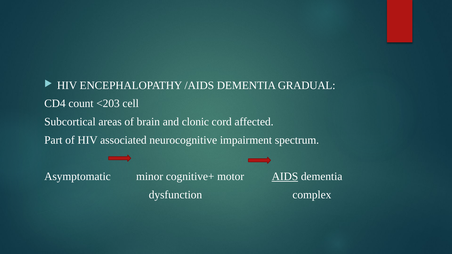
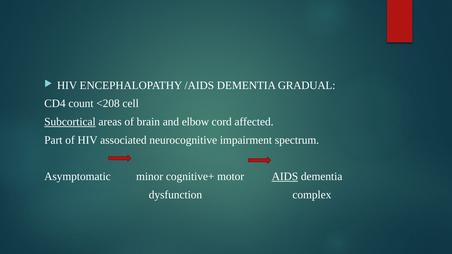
<203: <203 -> <208
Subcortical underline: none -> present
clonic: clonic -> elbow
